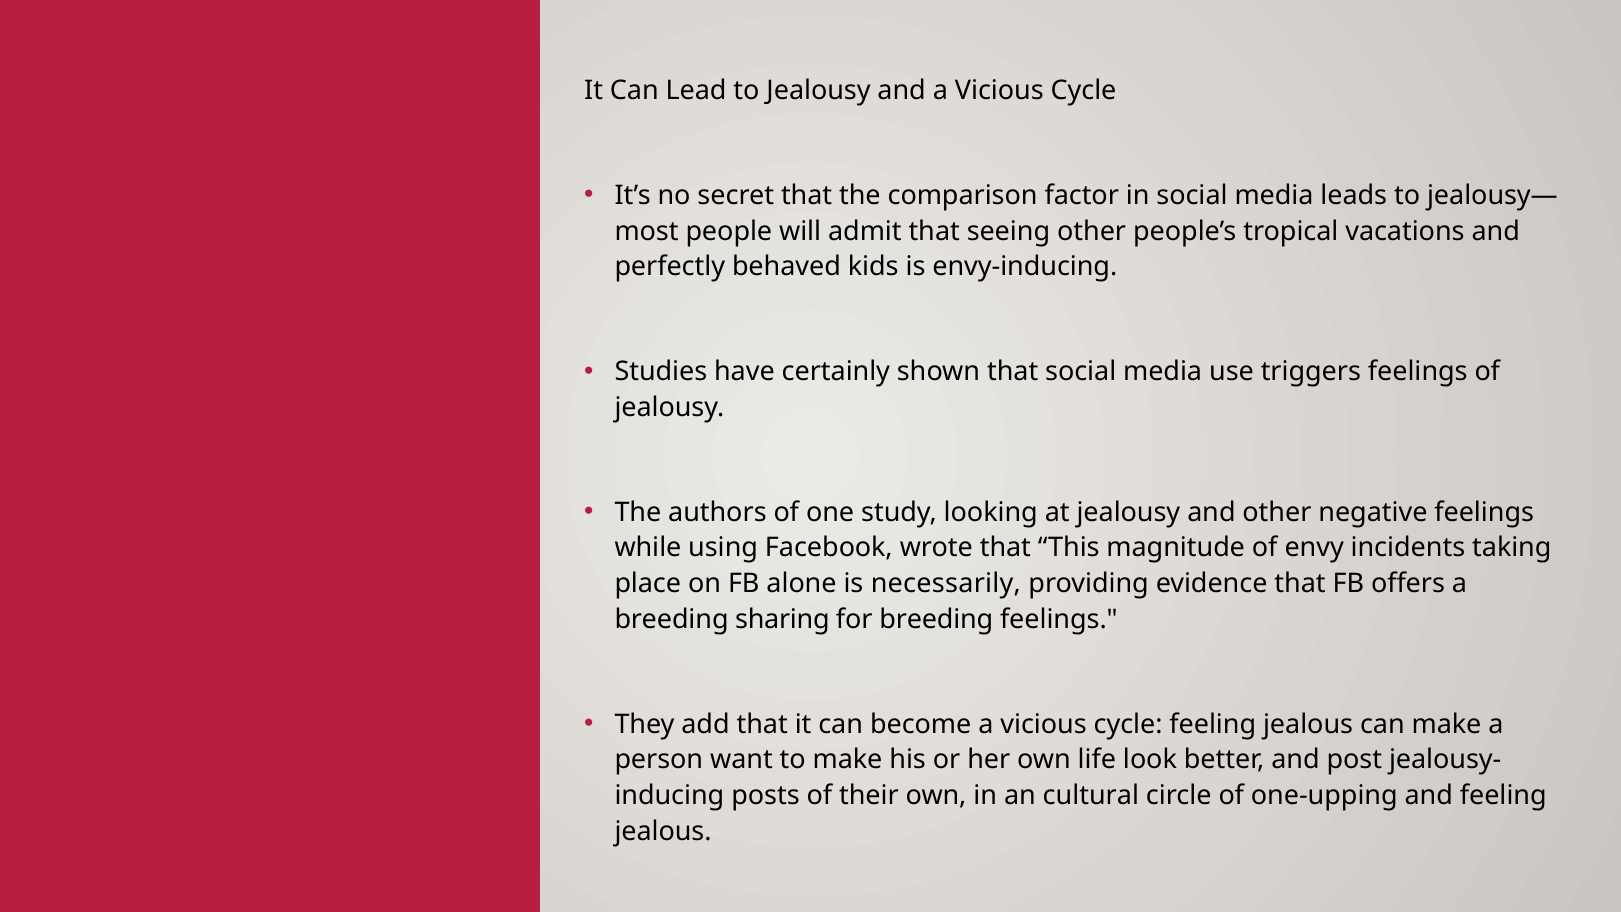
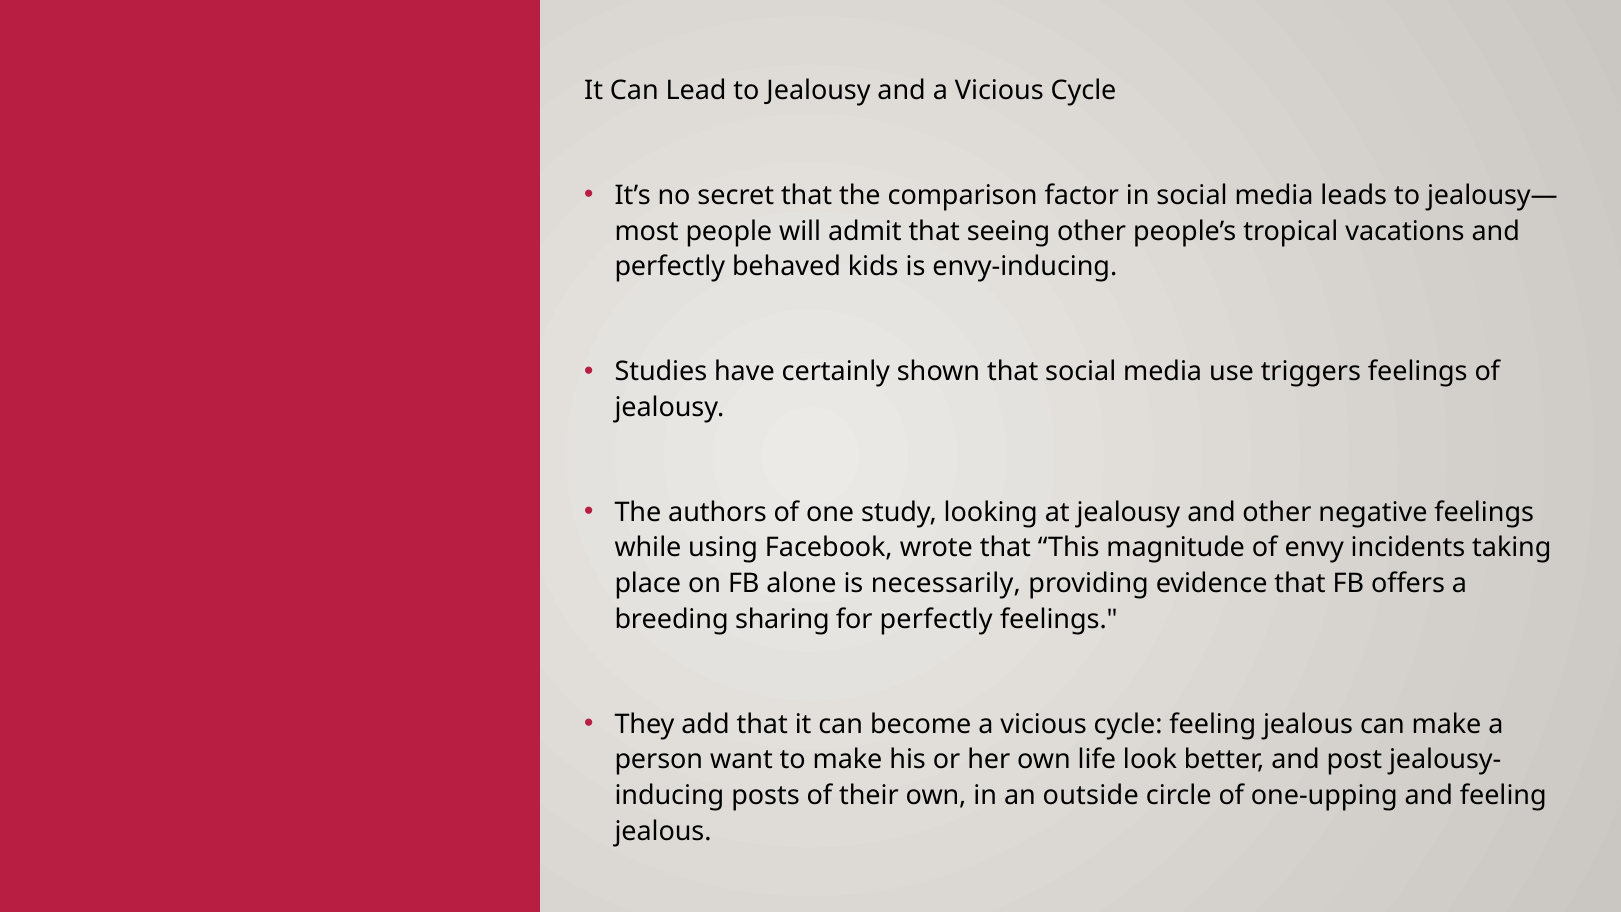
for breeding: breeding -> perfectly
cultural: cultural -> outside
